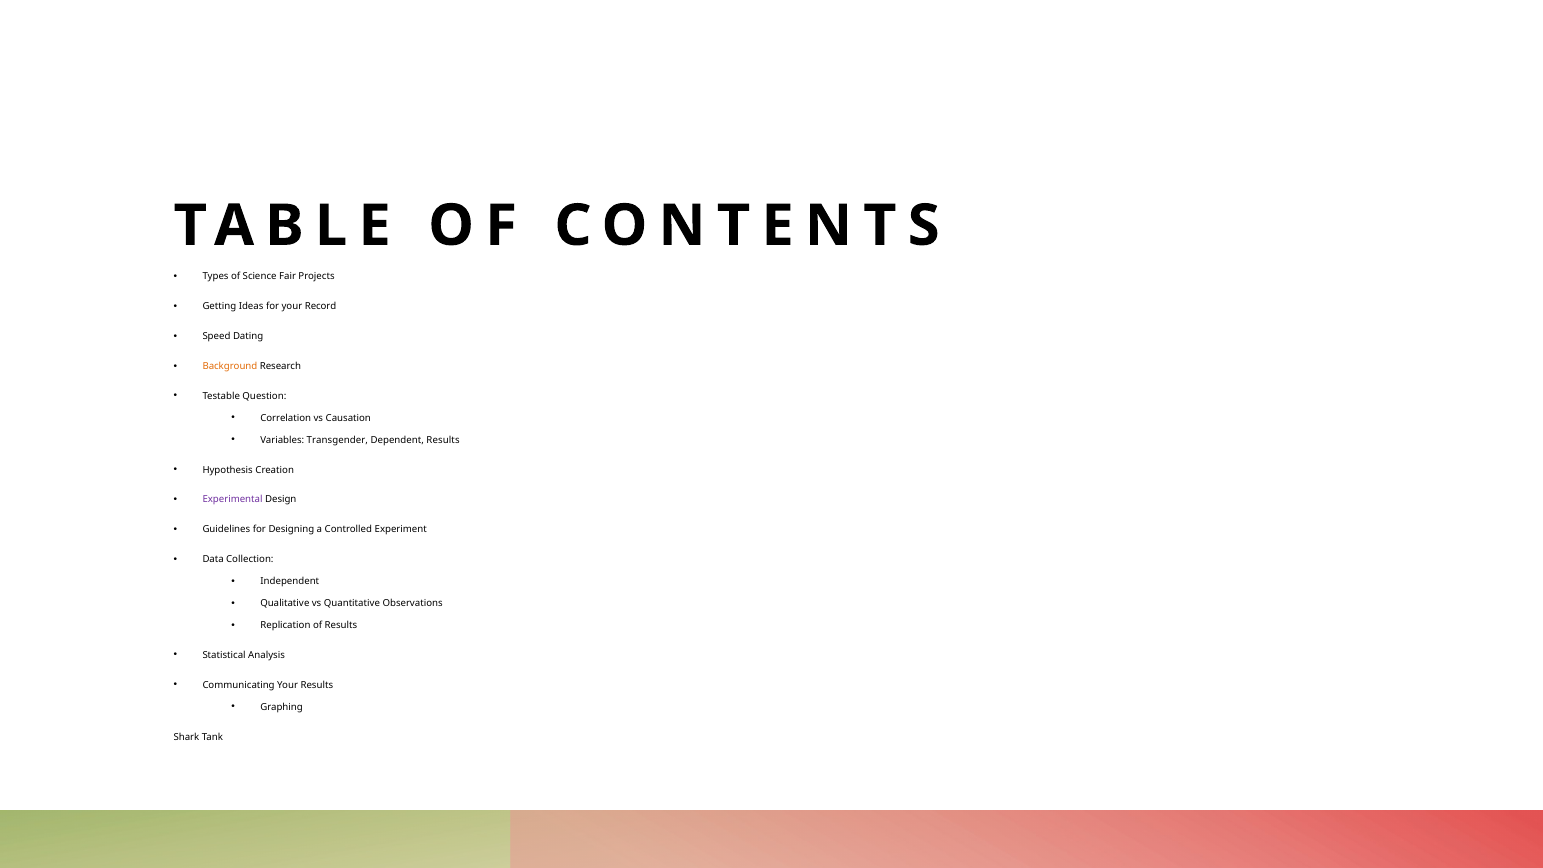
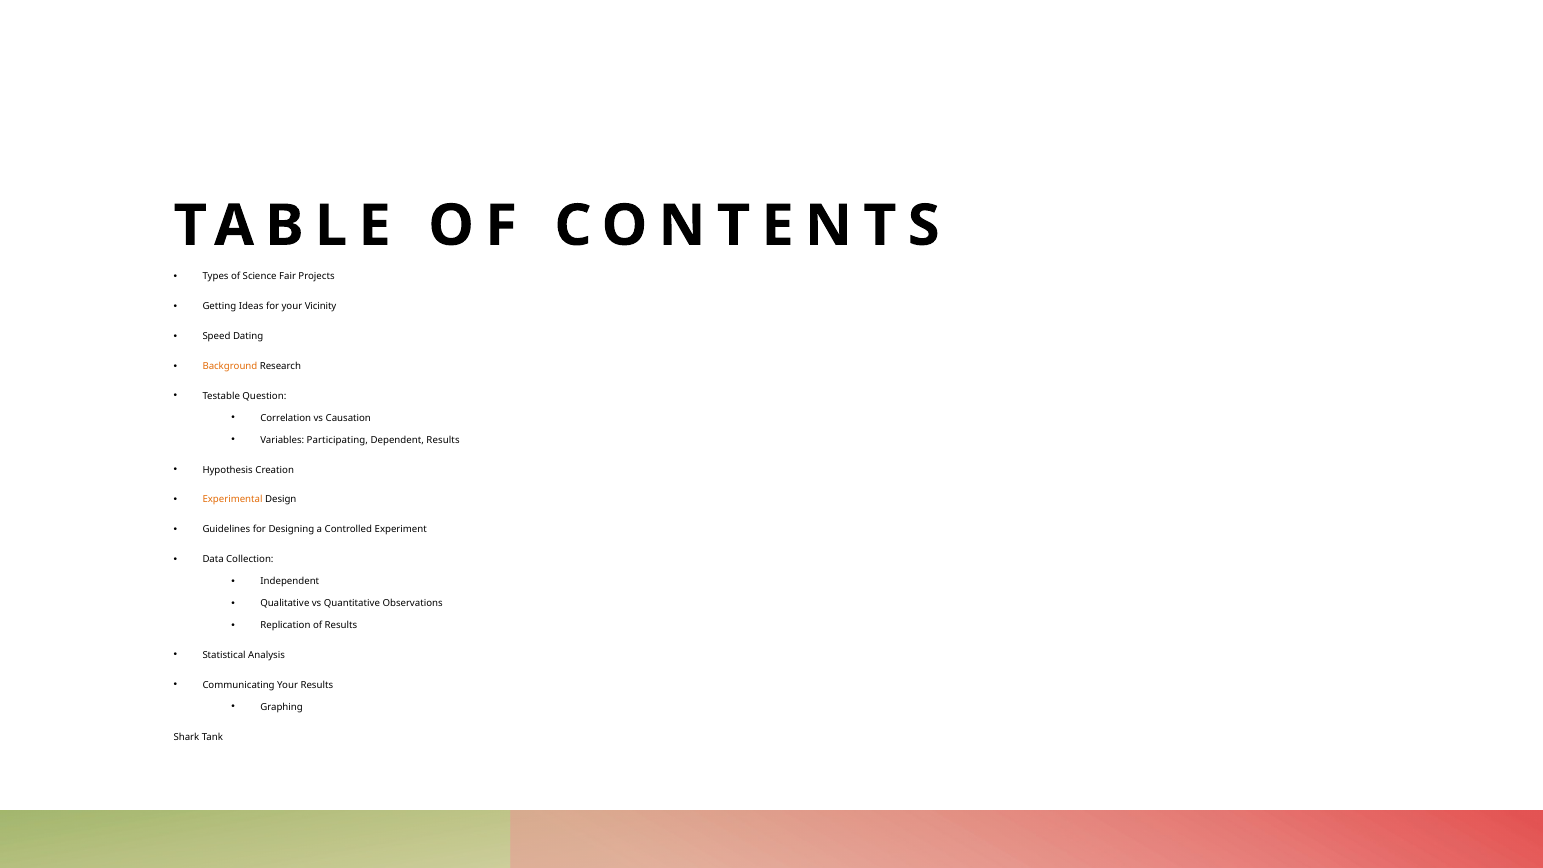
Record: Record -> Vicinity
Transgender: Transgender -> Participating
Experimental colour: purple -> orange
